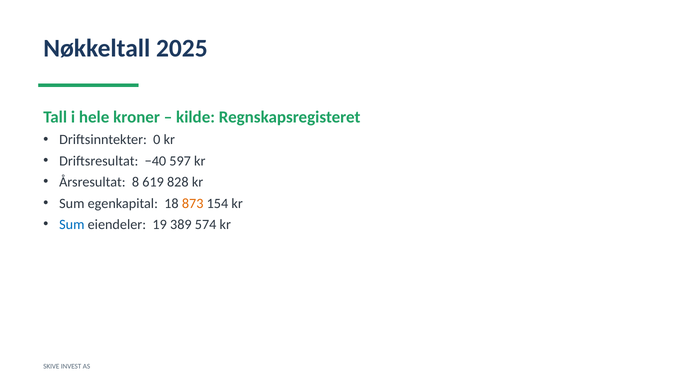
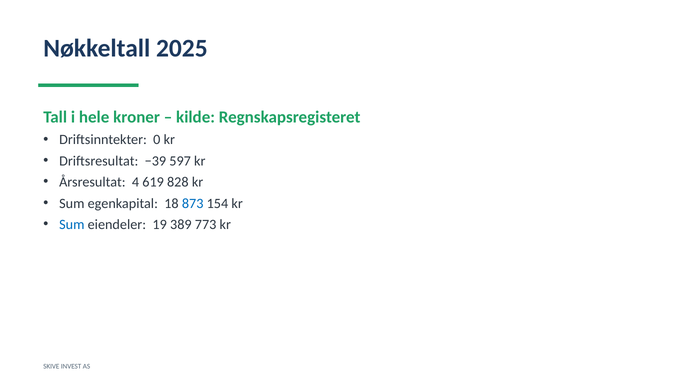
−40: −40 -> −39
8: 8 -> 4
873 colour: orange -> blue
574: 574 -> 773
